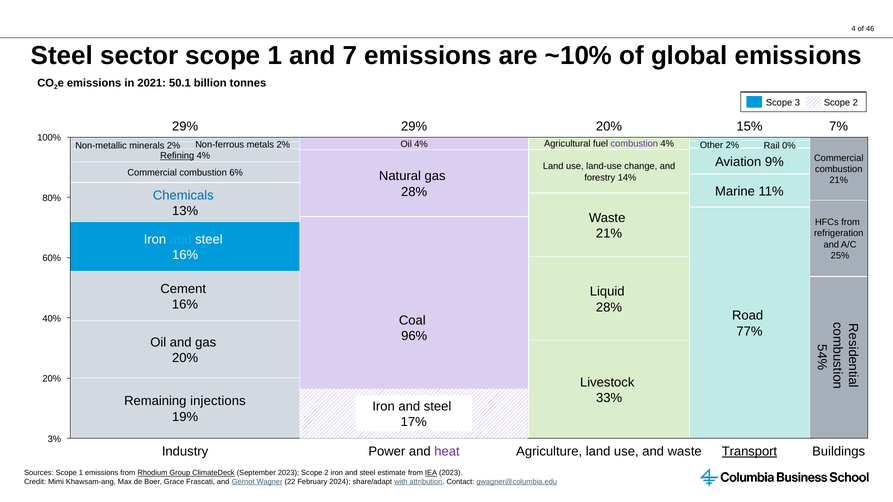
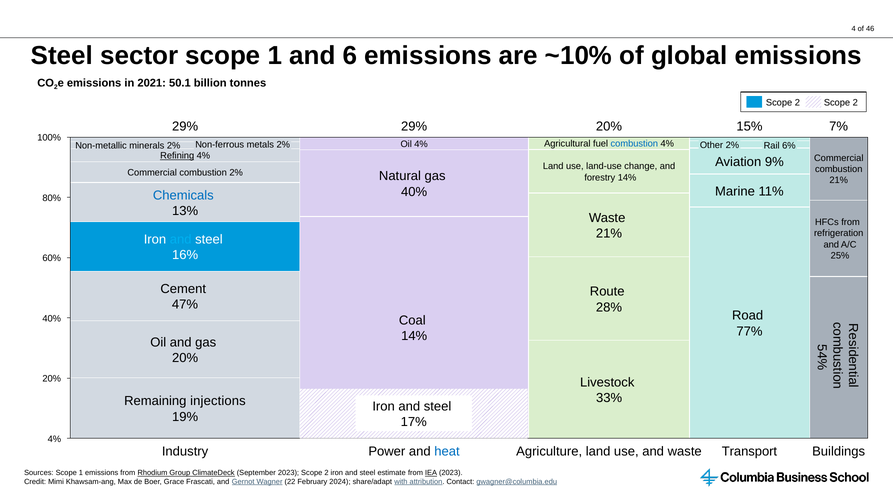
7: 7 -> 6
3 at (797, 103): 3 -> 2
combustion at (634, 144) colour: purple -> blue
0%: 0% -> 6%
combustion 6%: 6% -> 2%
28% at (414, 192): 28% -> 40%
Liquid: Liquid -> Route
16% at (185, 305): 16% -> 47%
96% at (414, 336): 96% -> 14%
3% at (54, 439): 3% -> 4%
heat colour: purple -> blue
Transport underline: present -> none
